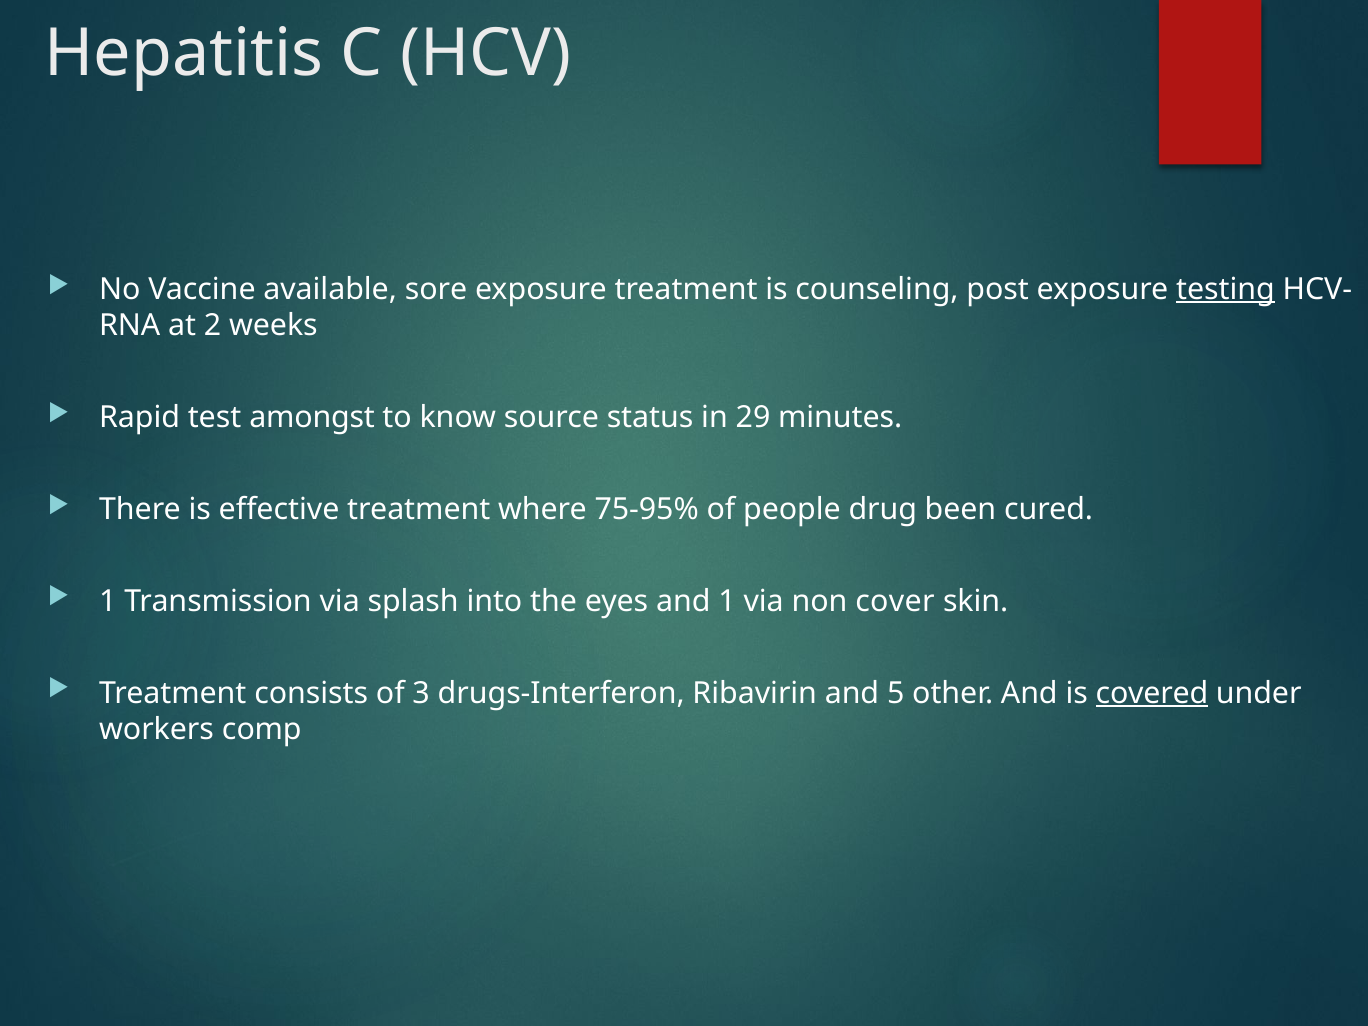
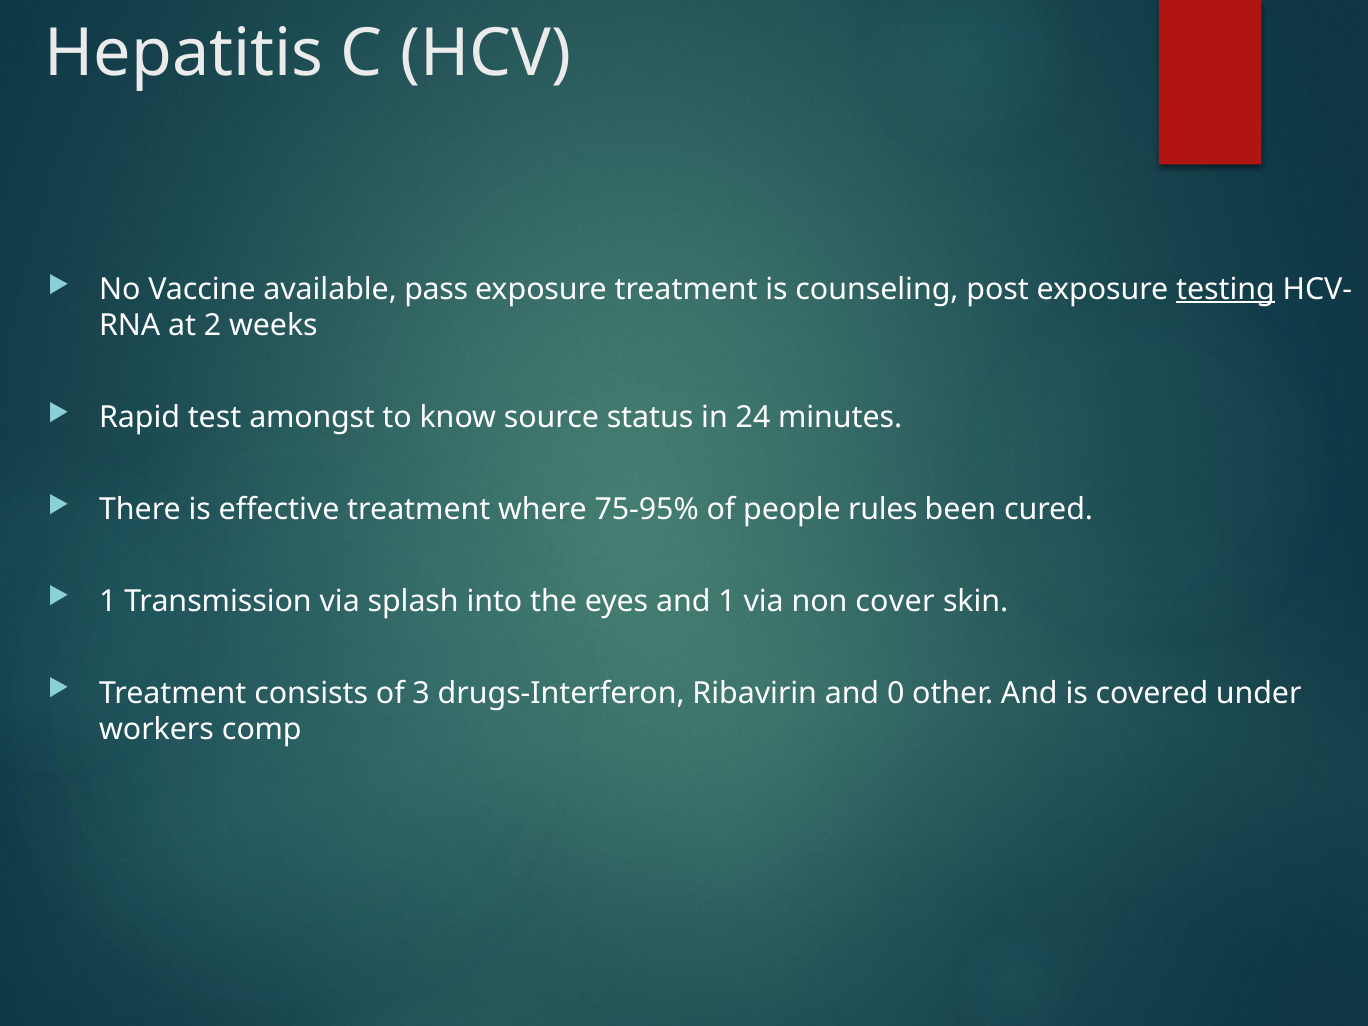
sore: sore -> pass
29: 29 -> 24
drug: drug -> rules
5: 5 -> 0
covered underline: present -> none
